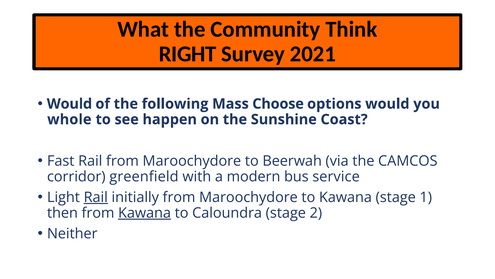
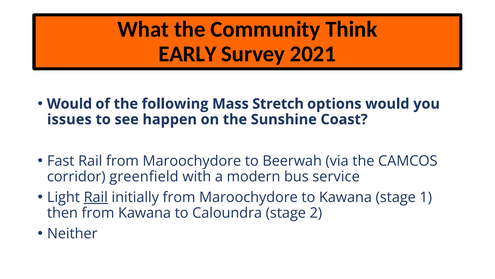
RIGHT: RIGHT -> EARLY
Choose: Choose -> Stretch
whole: whole -> issues
Kawana at (145, 213) underline: present -> none
